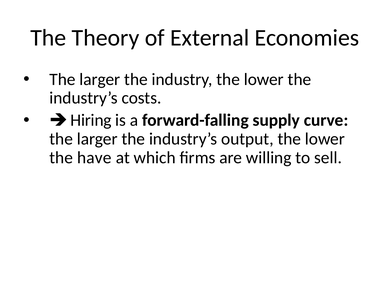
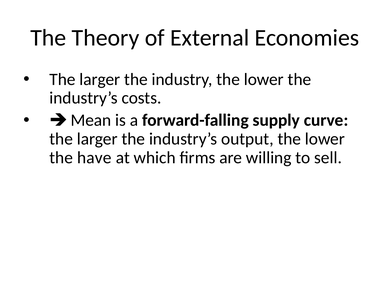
Hiring: Hiring -> Mean
